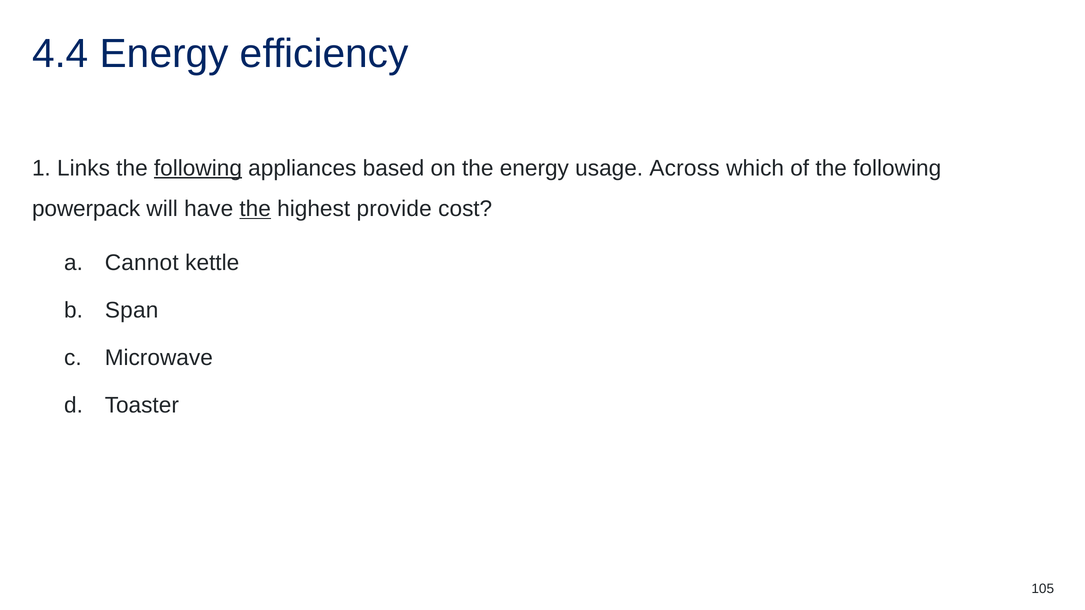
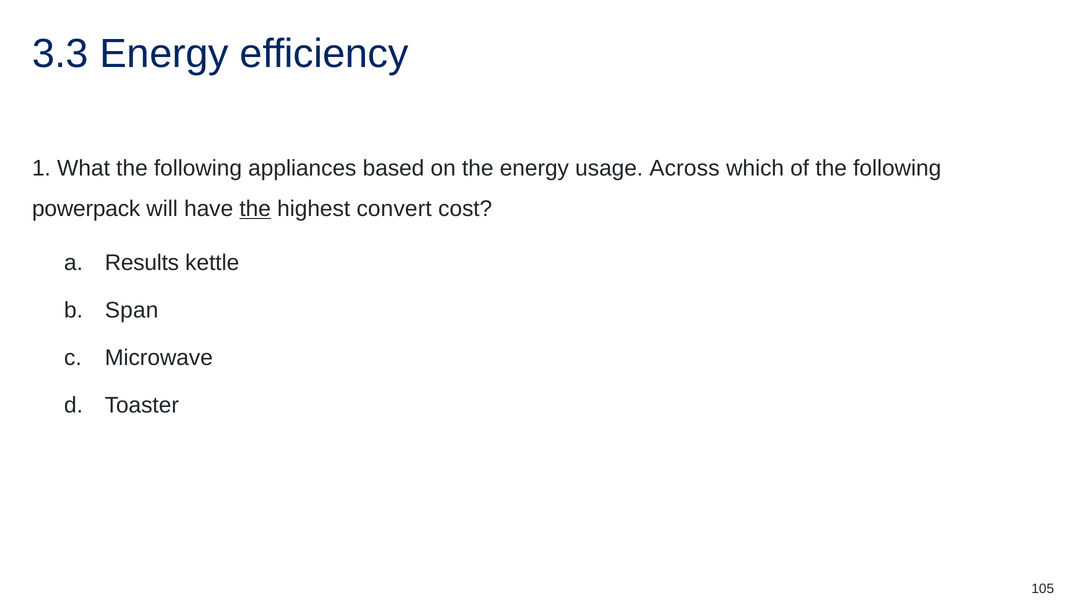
4.4: 4.4 -> 3.3
Links: Links -> What
following at (198, 168) underline: present -> none
provide: provide -> convert
Cannot: Cannot -> Results
